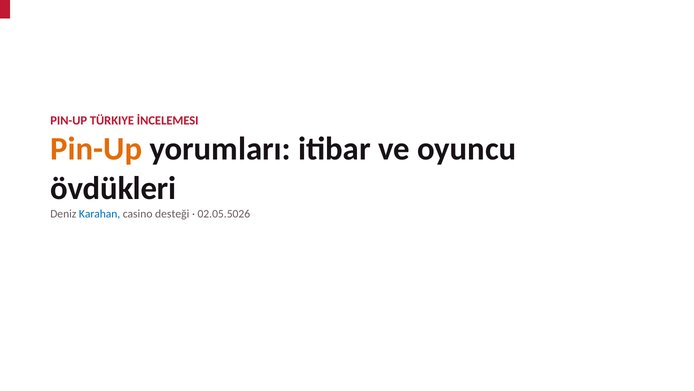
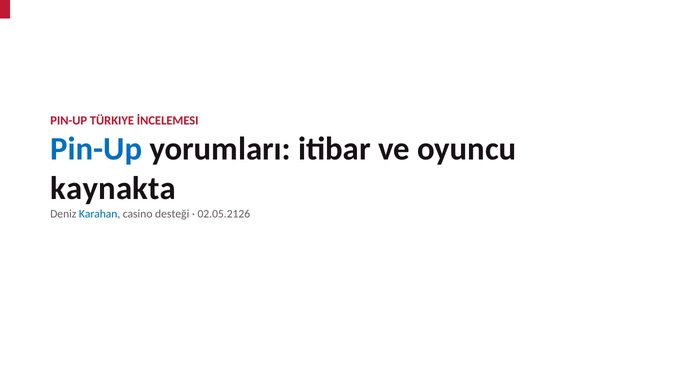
Pin-Up at (96, 149) colour: orange -> blue
övdükleri: övdükleri -> kaynakta
02.05.5026: 02.05.5026 -> 02.05.2126
